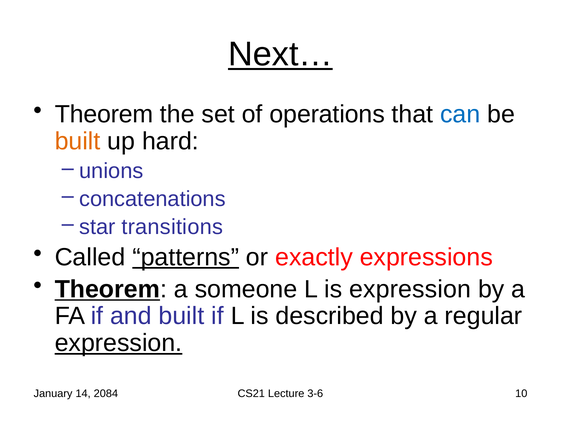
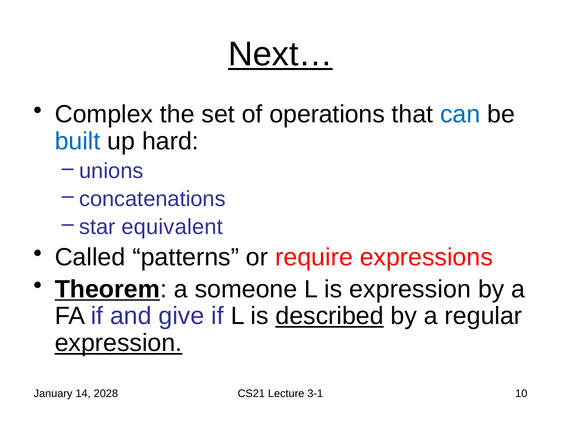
Theorem at (104, 114): Theorem -> Complex
built at (78, 141) colour: orange -> blue
transitions: transitions -> equivalent
patterns underline: present -> none
exactly: exactly -> require
and built: built -> give
described underline: none -> present
2084: 2084 -> 2028
3-6: 3-6 -> 3-1
